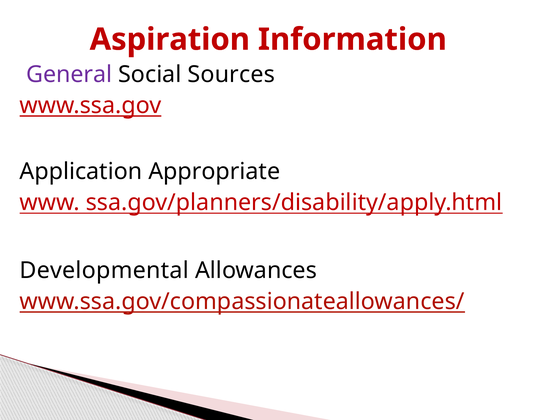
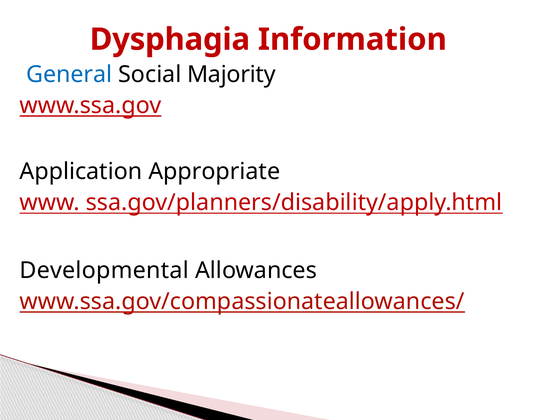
Aspiration: Aspiration -> Dysphagia
General colour: purple -> blue
Sources: Sources -> Majority
